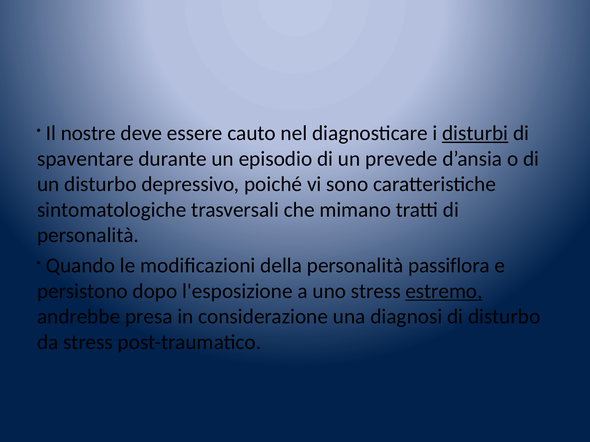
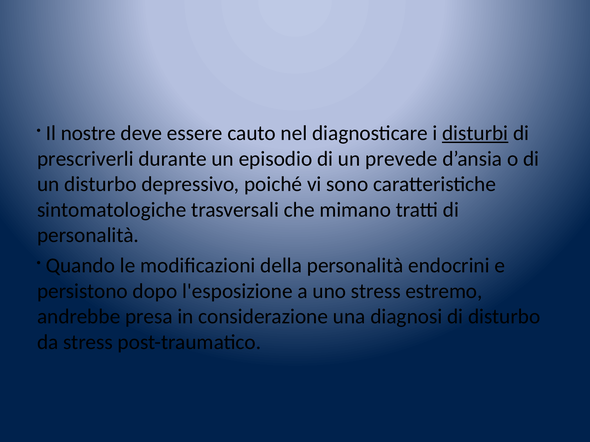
spaventare: spaventare -> prescriverli
passiflora: passiflora -> endocrini
estremo underline: present -> none
